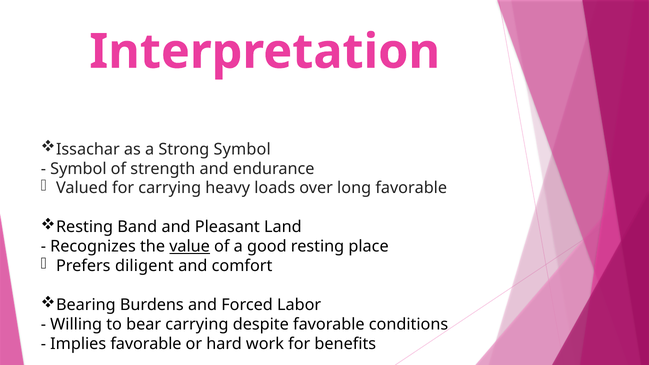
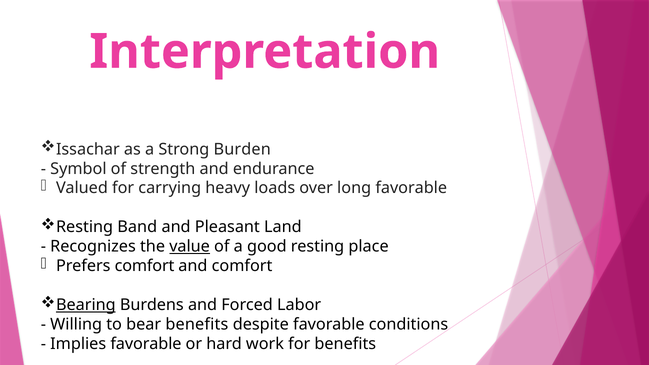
Strong Symbol: Symbol -> Burden
Prefers diligent: diligent -> comfort
Bearing underline: none -> present
bear carrying: carrying -> benefits
